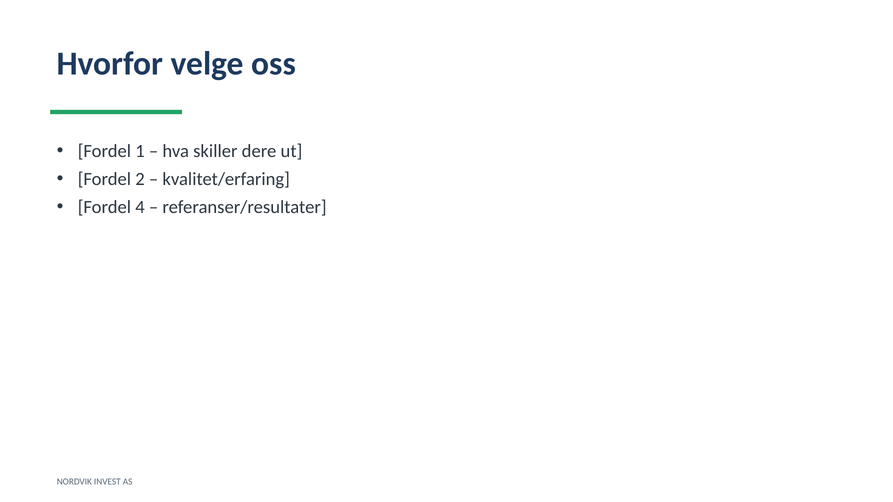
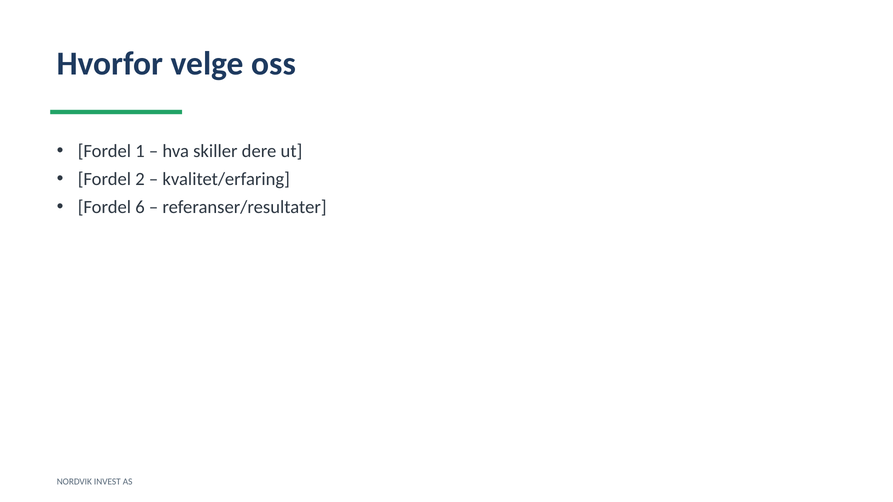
4: 4 -> 6
